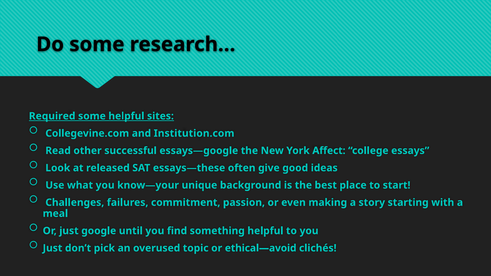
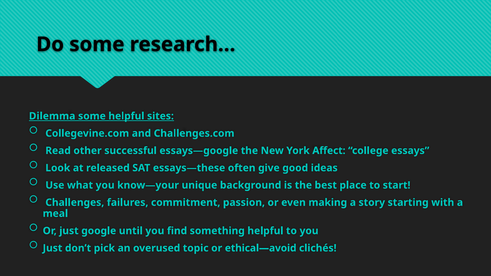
Required: Required -> Dilemma
Institution.com: Institution.com -> Challenges.com
